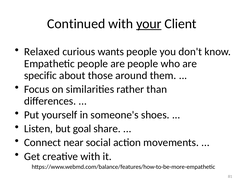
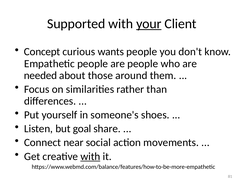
Continued: Continued -> Supported
Relaxed: Relaxed -> Concept
specific: specific -> needed
with at (90, 157) underline: none -> present
